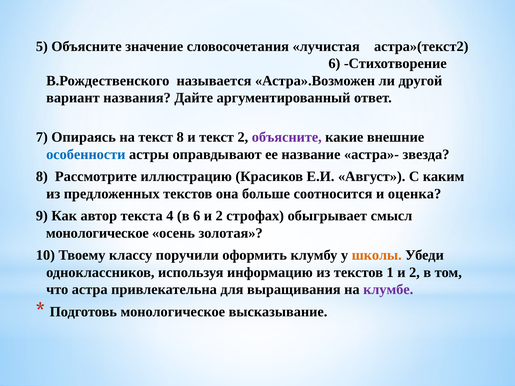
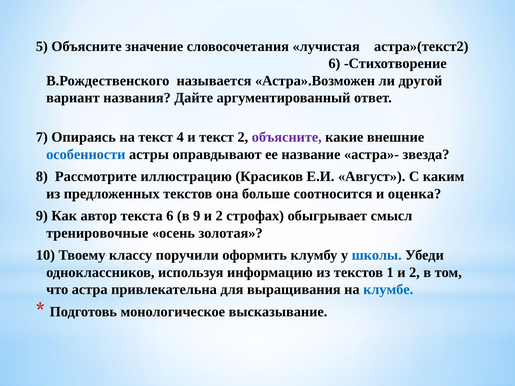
текст 8: 8 -> 4
текста 4: 4 -> 6
в 6: 6 -> 9
монологическое at (97, 233): монологическое -> тренировочные
школы colour: orange -> blue
клумбе colour: purple -> blue
